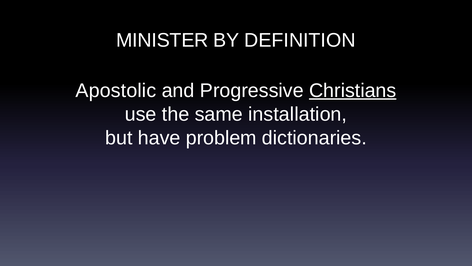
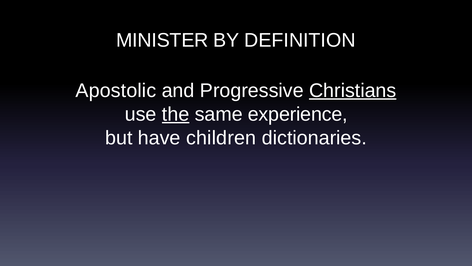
the underline: none -> present
installation: installation -> experience
problem: problem -> children
